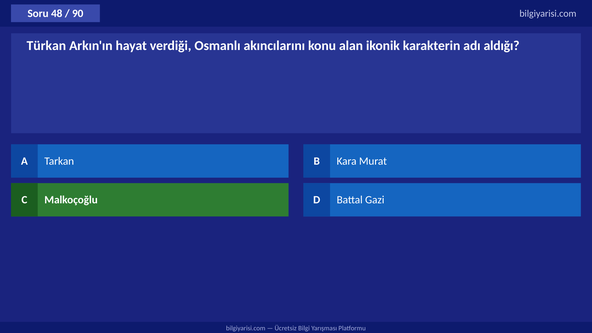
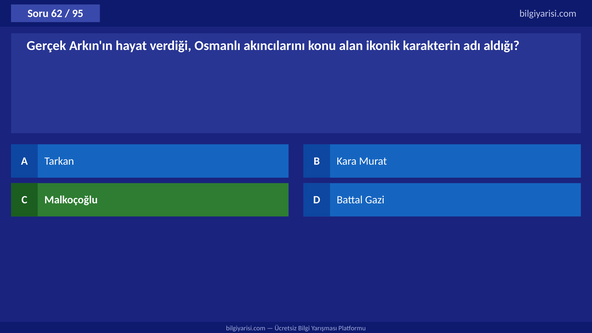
48: 48 -> 62
90: 90 -> 95
Türkan: Türkan -> Gerçek
